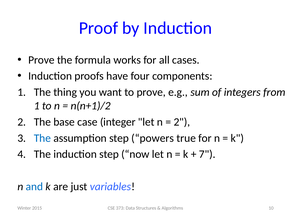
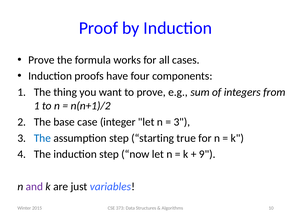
2 at (182, 122): 2 -> 3
powers: powers -> starting
7: 7 -> 9
and colour: blue -> purple
